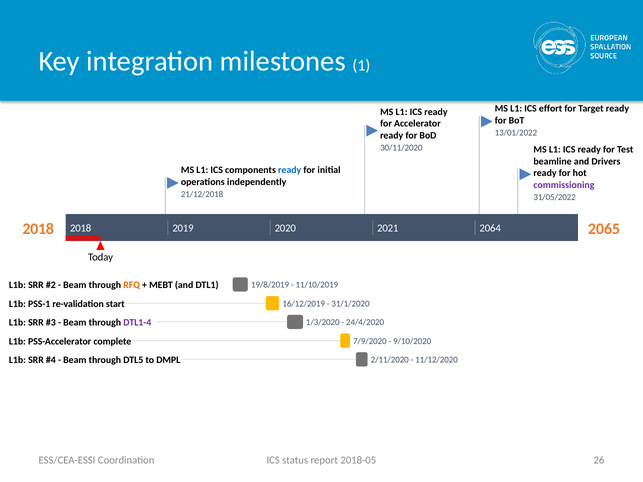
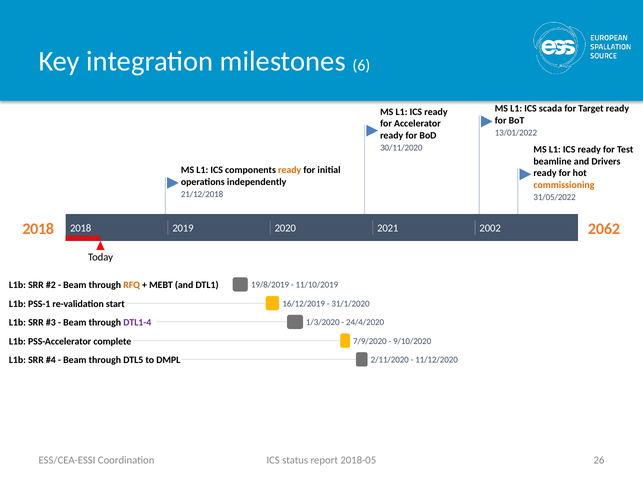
1: 1 -> 6
effort: effort -> scada
ready at (290, 170) colour: blue -> orange
commissioning colour: purple -> orange
2065: 2065 -> 2062
2064: 2064 -> 2002
